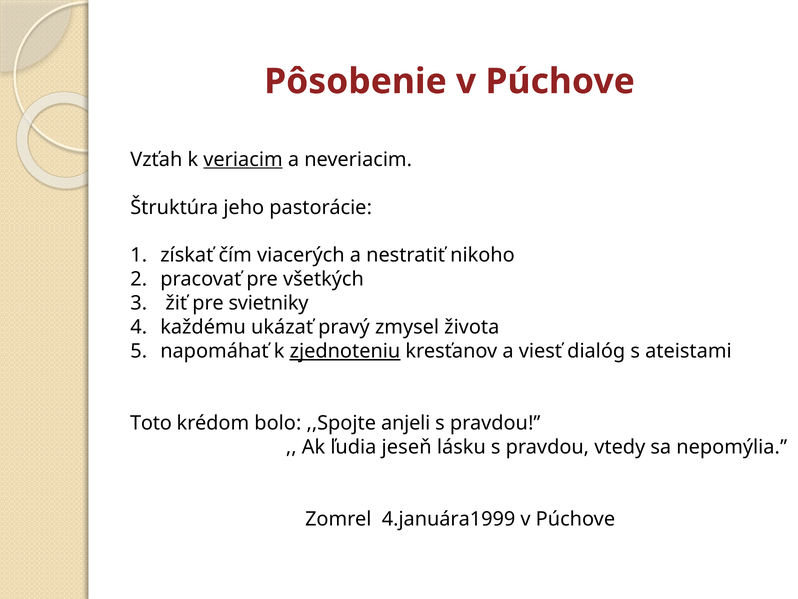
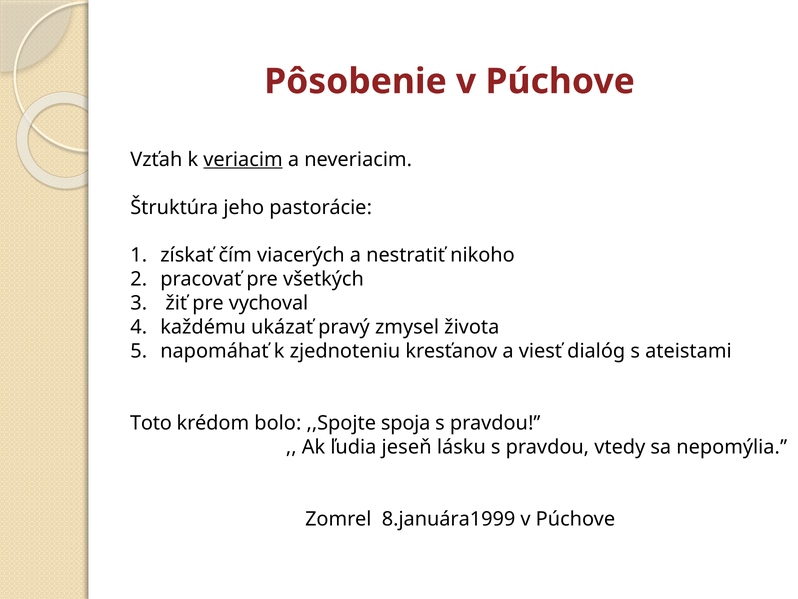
svietniky: svietniky -> vychoval
zjednoteniu underline: present -> none
anjeli: anjeli -> spoja
4.januára1999: 4.januára1999 -> 8.januára1999
